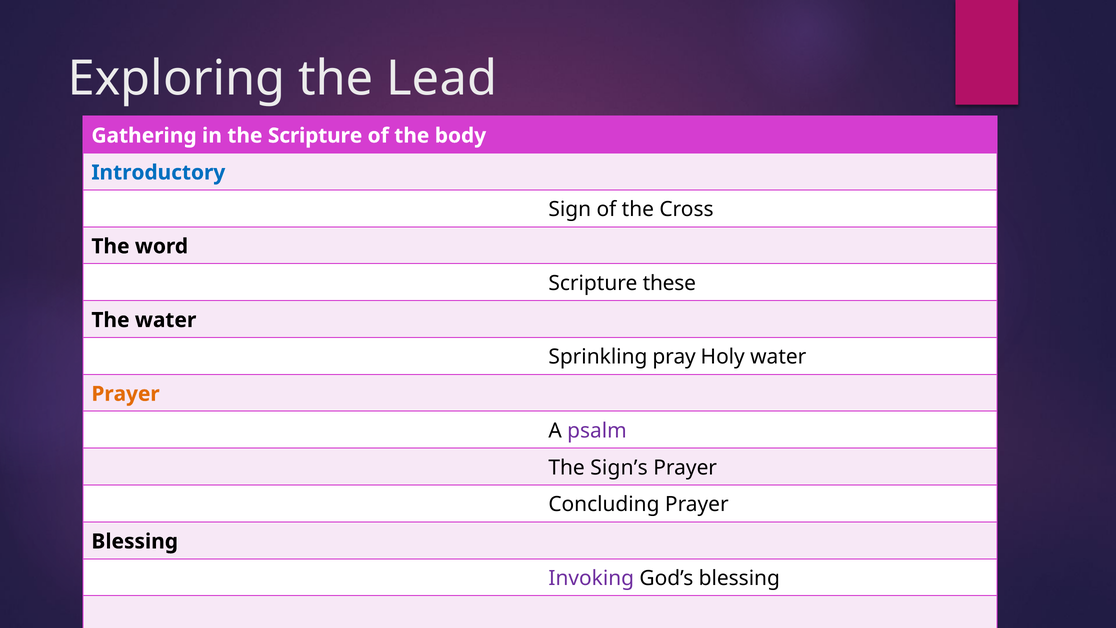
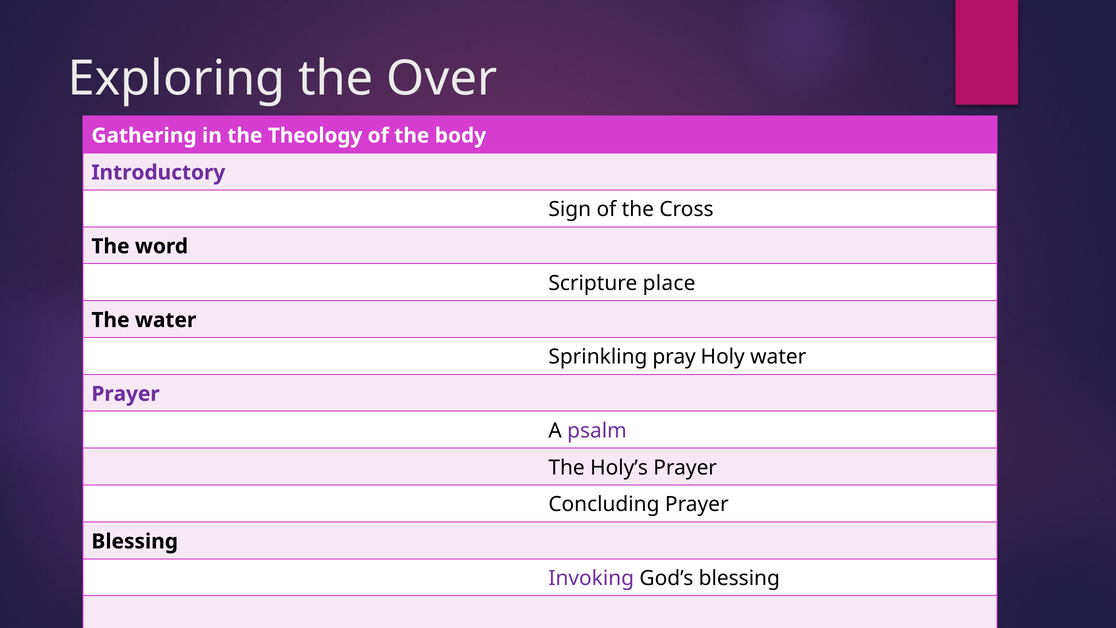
Lead: Lead -> Over
the Scripture: Scripture -> Theology
Introductory colour: blue -> purple
these: these -> place
Prayer at (126, 394) colour: orange -> purple
Sign’s: Sign’s -> Holy’s
